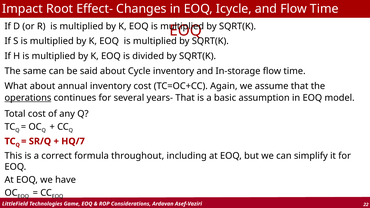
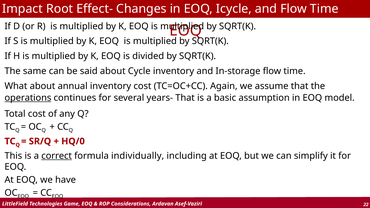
HQ/7: HQ/7 -> HQ/0
correct underline: none -> present
throughout: throughout -> individually
